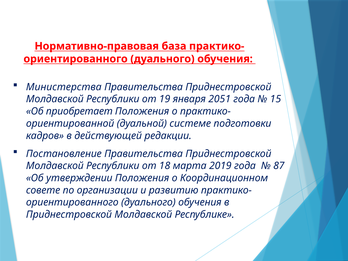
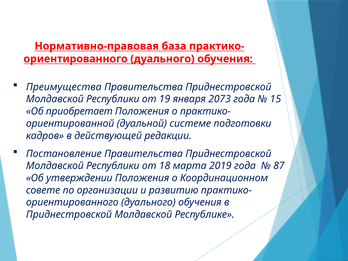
Министерства: Министерства -> Преимущества
2051: 2051 -> 2073
